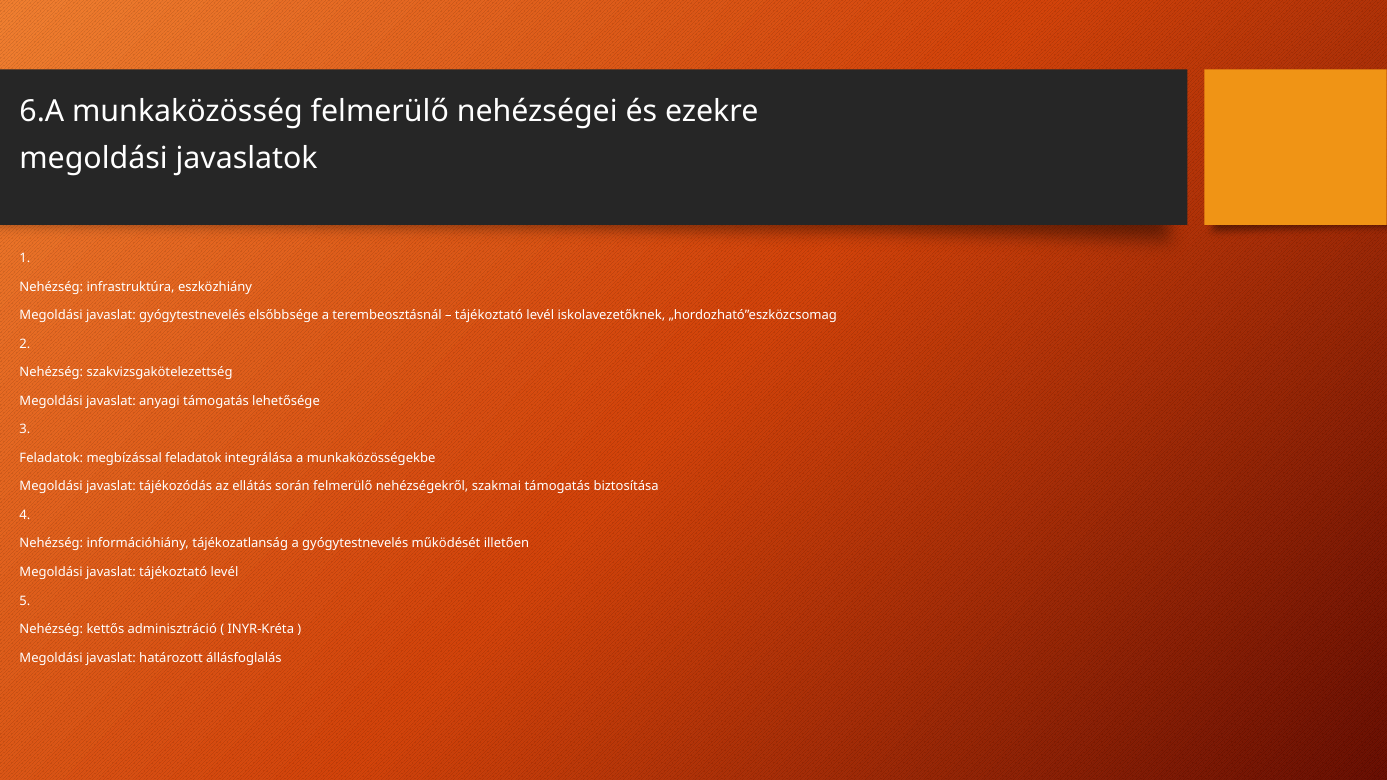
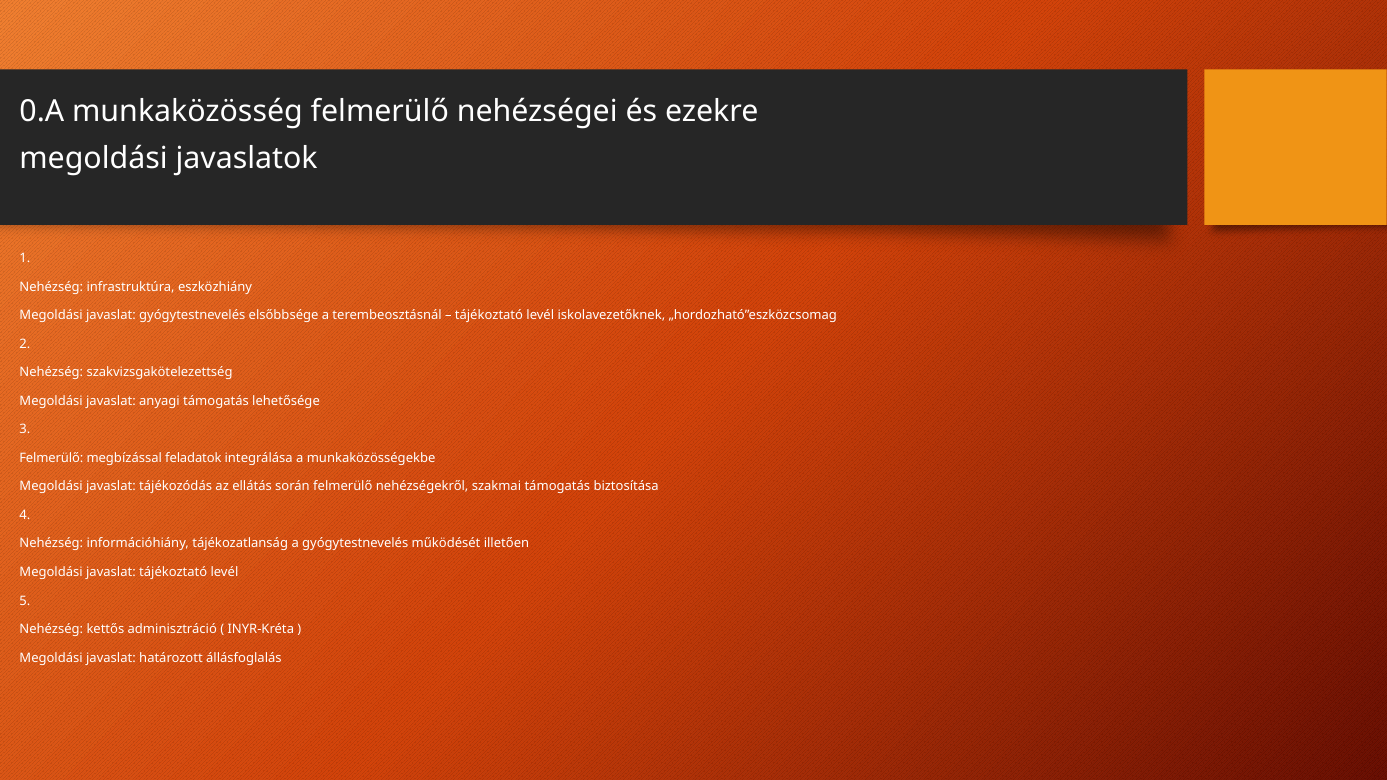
6.A: 6.A -> 0.A
Feladatok at (51, 458): Feladatok -> Felmerülő
